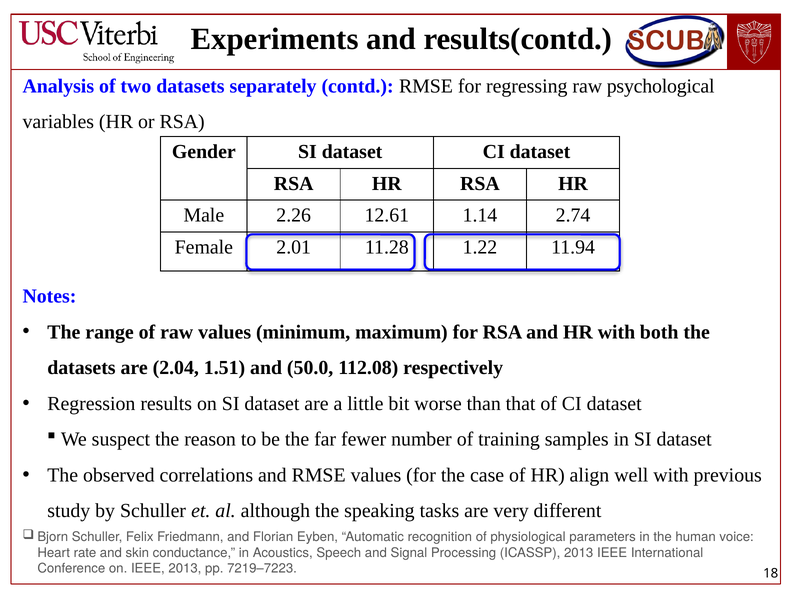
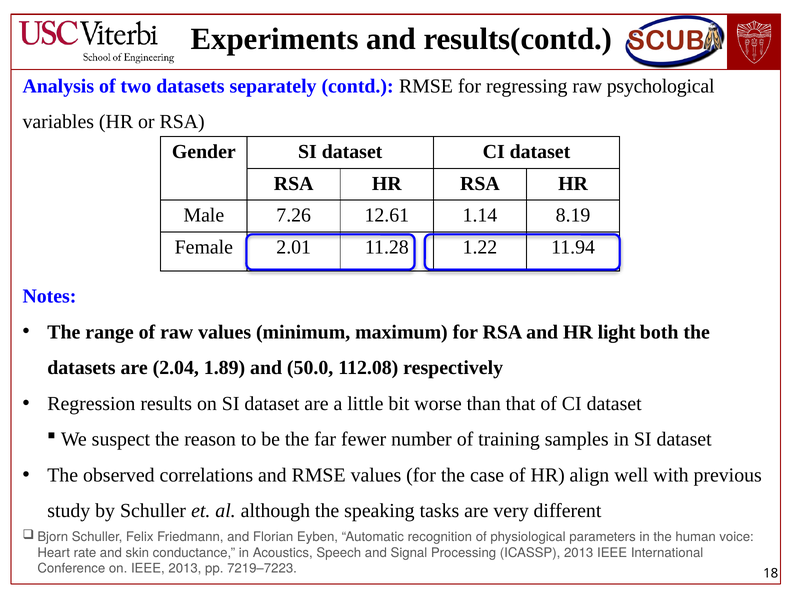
2.26: 2.26 -> 7.26
2.74: 2.74 -> 8.19
HR with: with -> light
1.51: 1.51 -> 1.89
